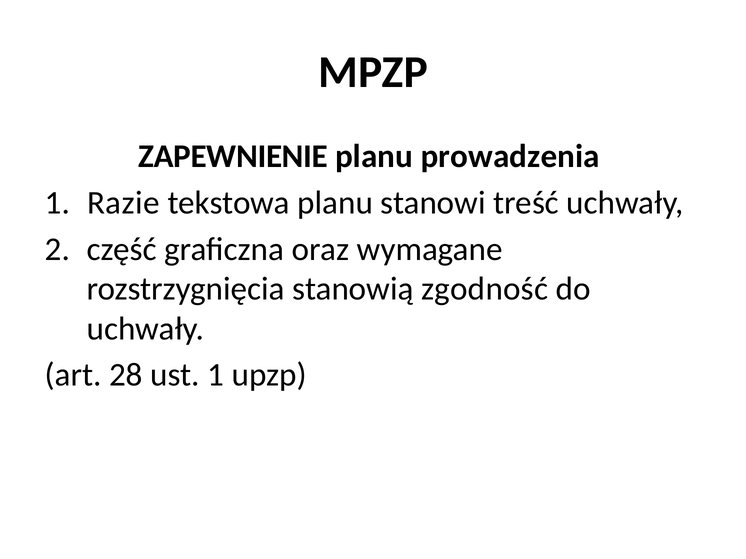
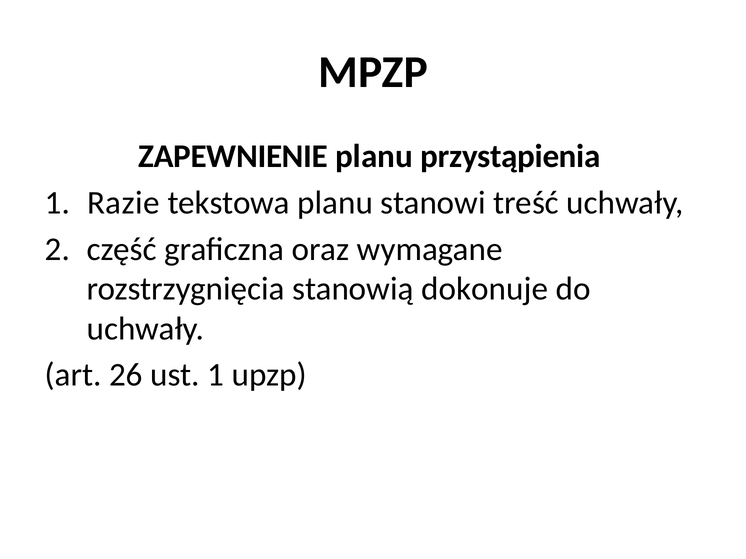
prowadzenia: prowadzenia -> przystąpienia
zgodność: zgodność -> dokonuje
28: 28 -> 26
